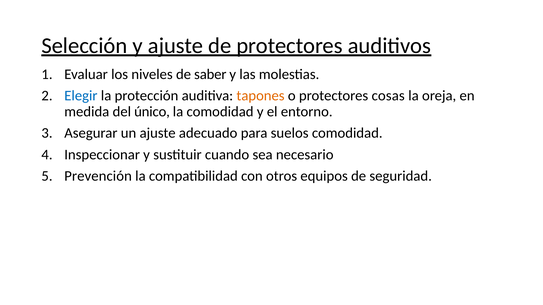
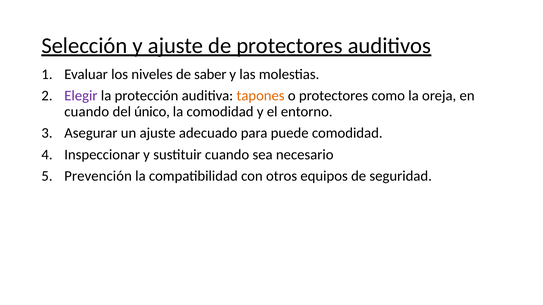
Elegir colour: blue -> purple
cosas: cosas -> como
medida at (87, 112): medida -> cuando
suelos: suelos -> puede
